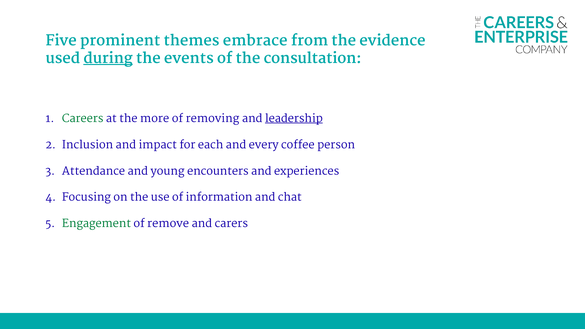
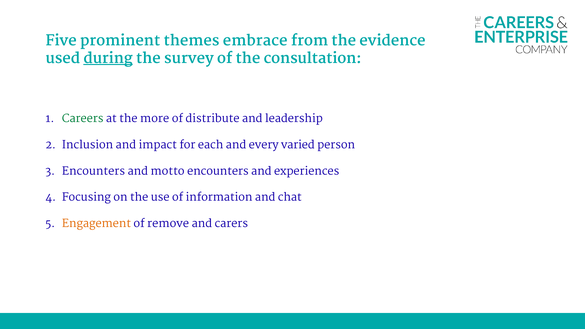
events: events -> survey
removing: removing -> distribute
leadership underline: present -> none
coffee: coffee -> varied
Attendance at (94, 171): Attendance -> Encounters
young: young -> motto
Engagement colour: green -> orange
